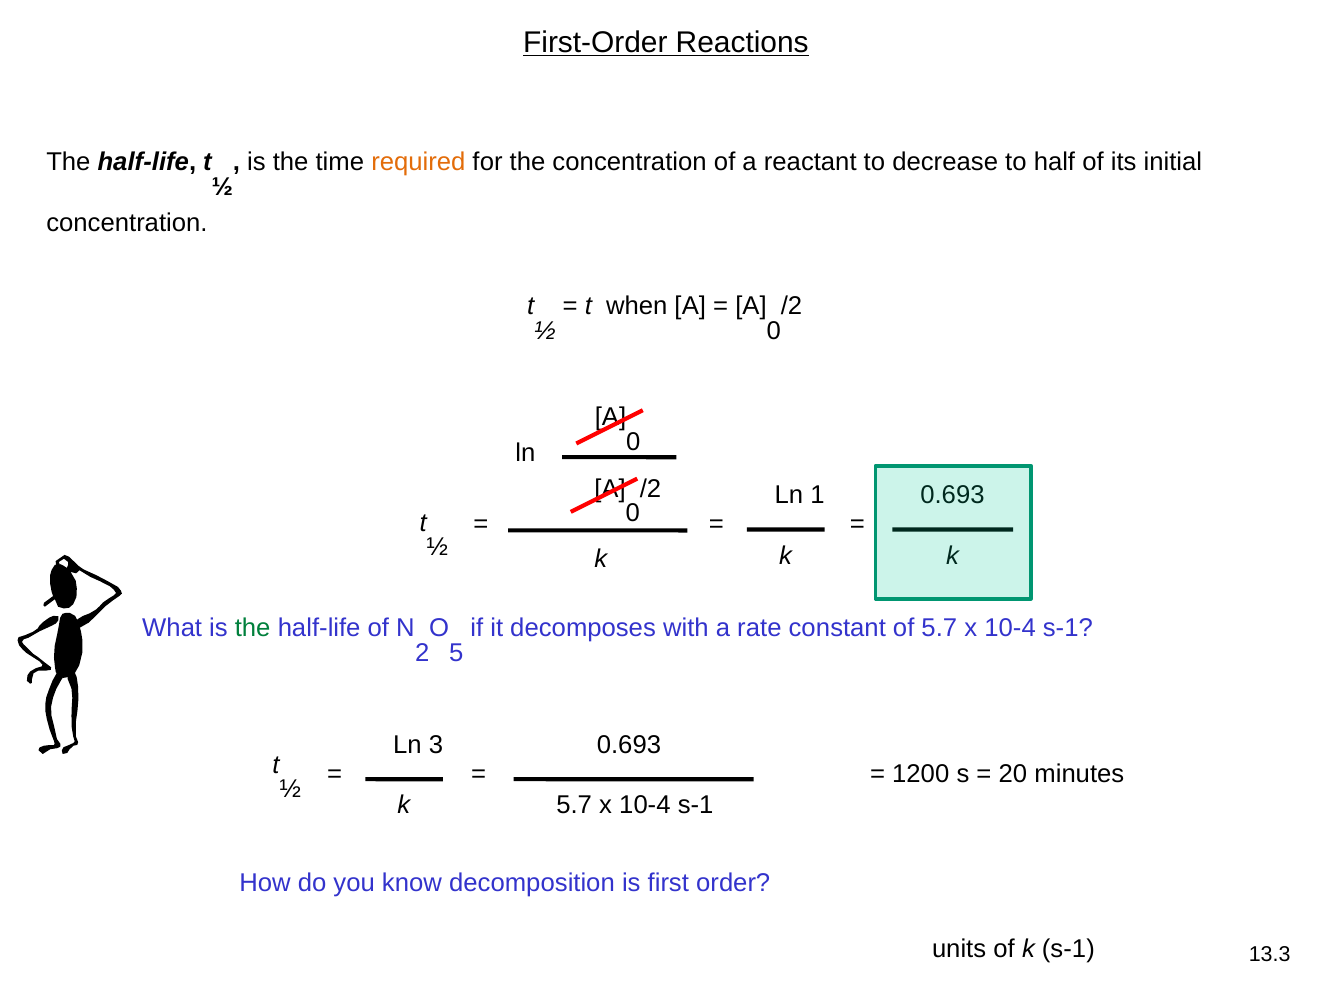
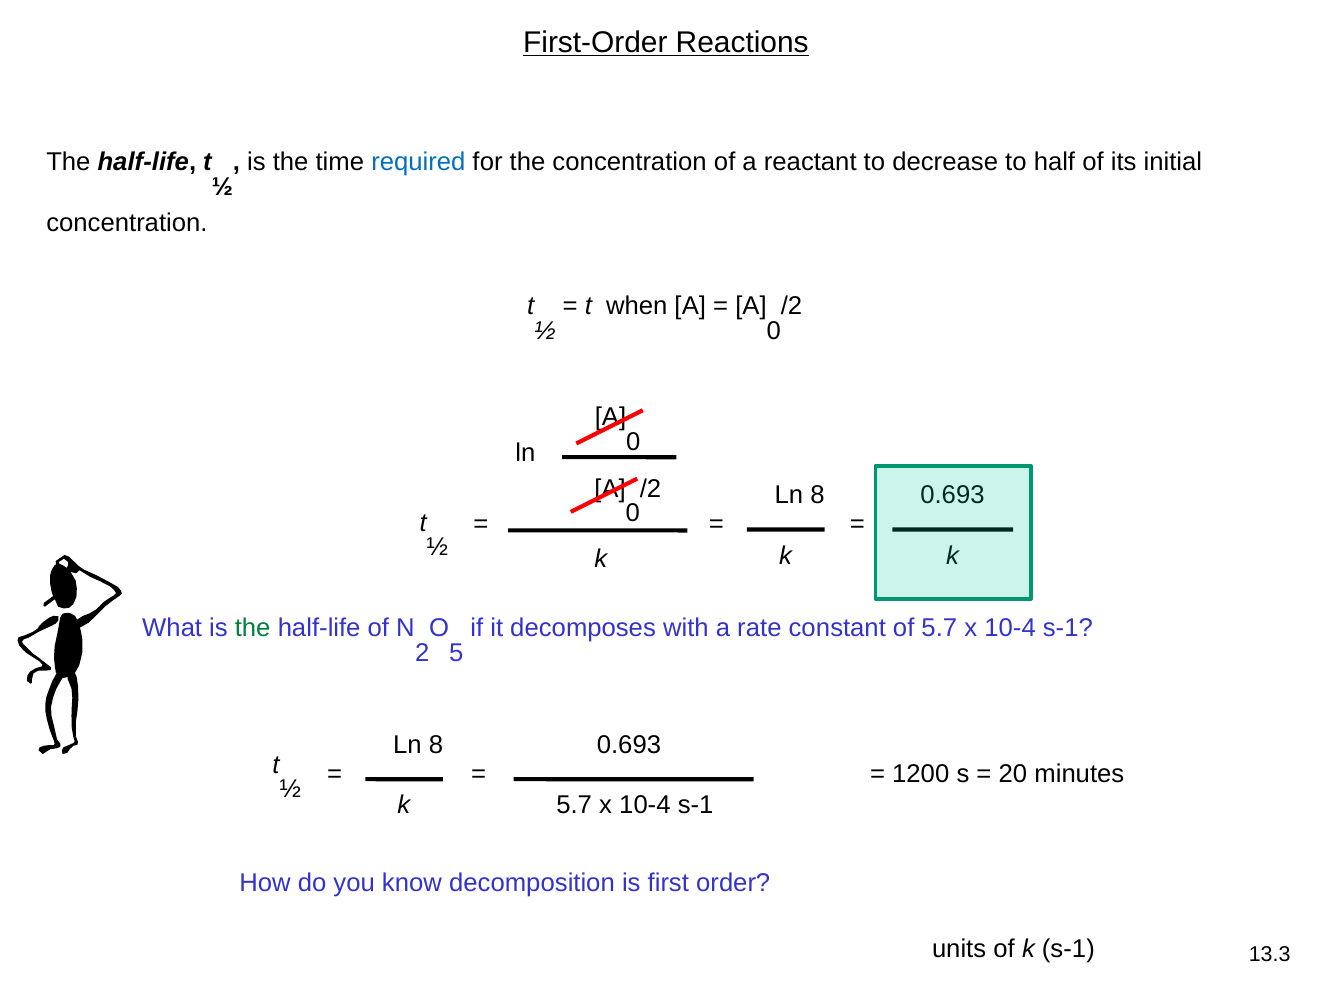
required colour: orange -> blue
1 at (818, 495): 1 -> 8
3 at (436, 744): 3 -> 8
